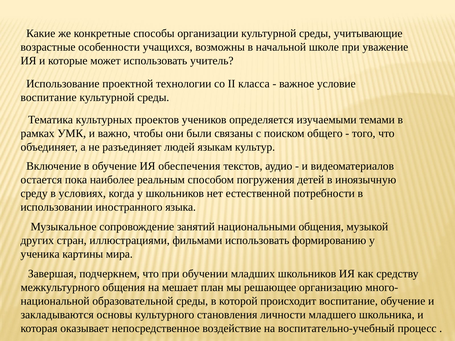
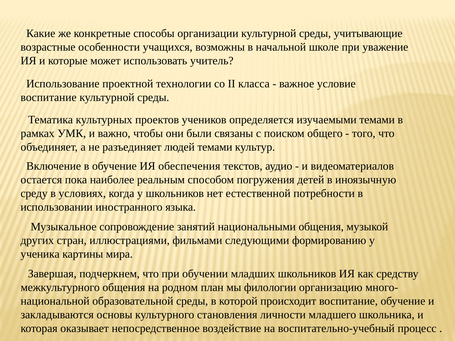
людей языкам: языкам -> темами
фильмами использовать: использовать -> следующими
мешает: мешает -> родном
решающее: решающее -> филологии
